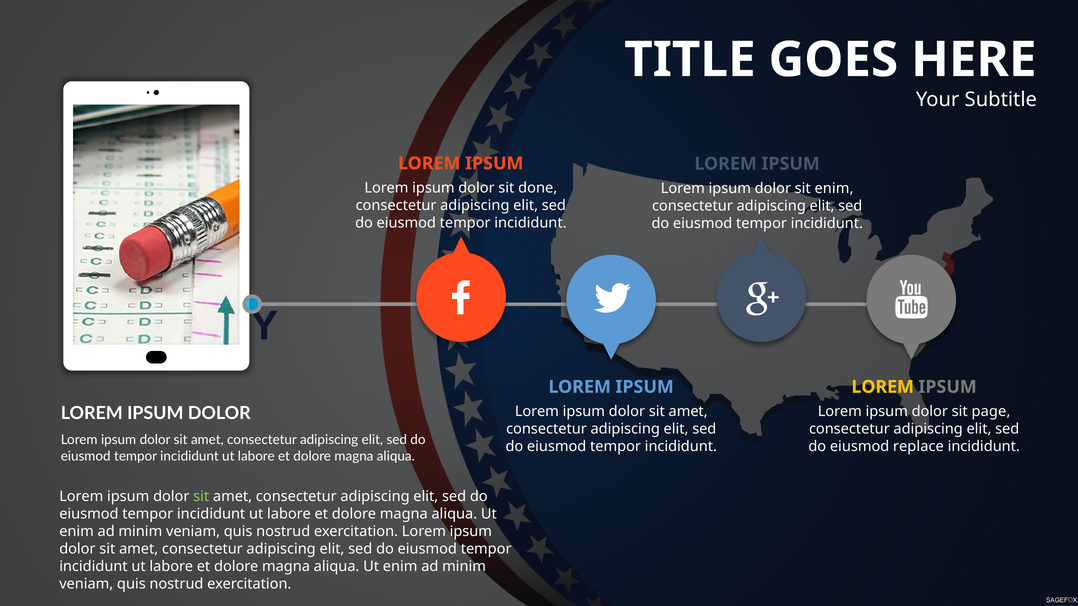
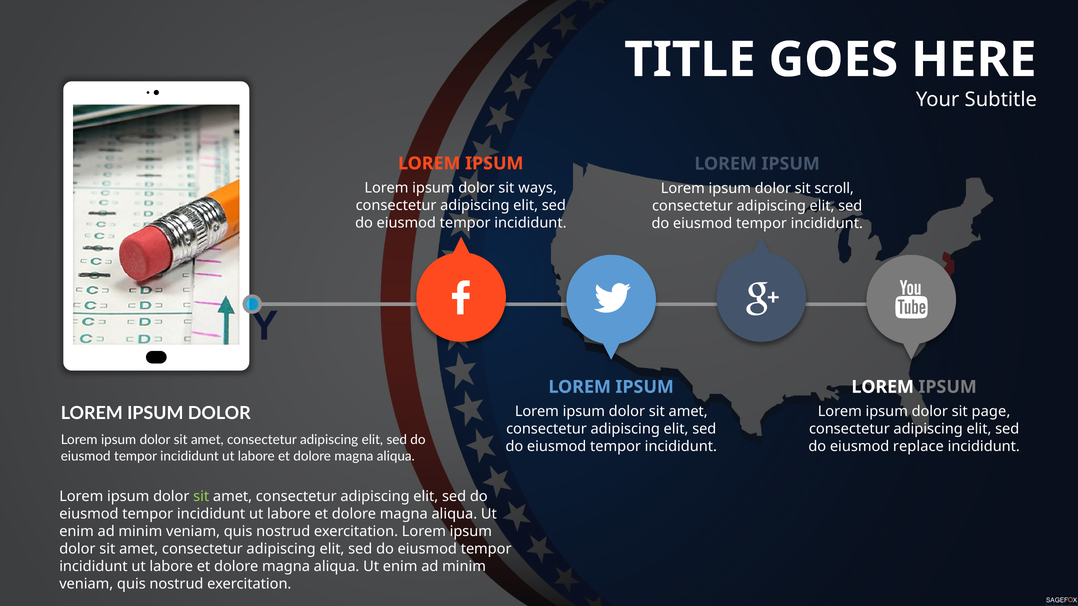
done: done -> ways
sit enim: enim -> scroll
LOREM at (883, 387) colour: yellow -> white
